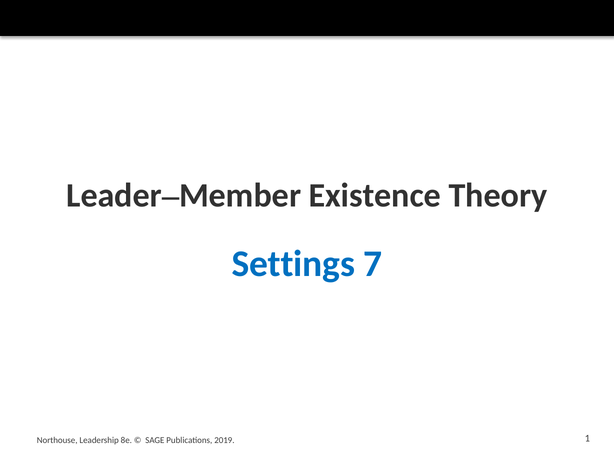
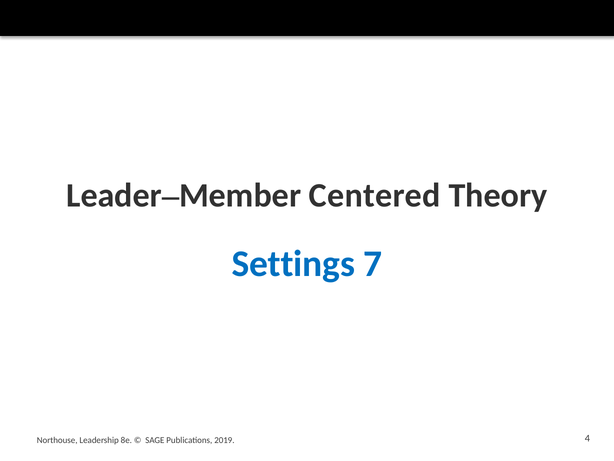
Existence: Existence -> Centered
1: 1 -> 4
